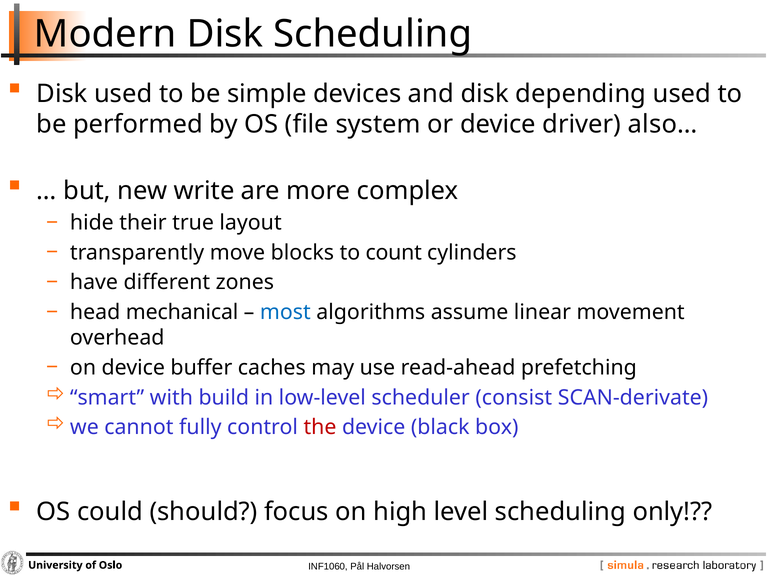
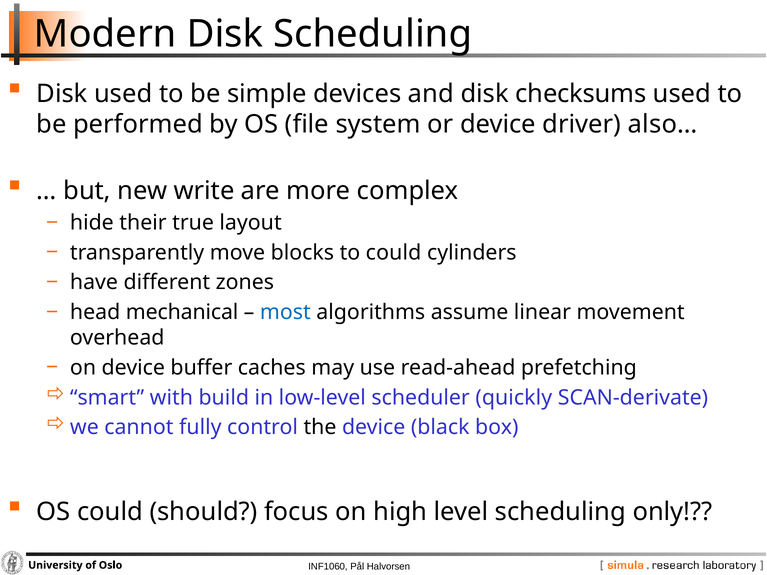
depending: depending -> checksums
to count: count -> could
consist: consist -> quickly
the colour: red -> black
